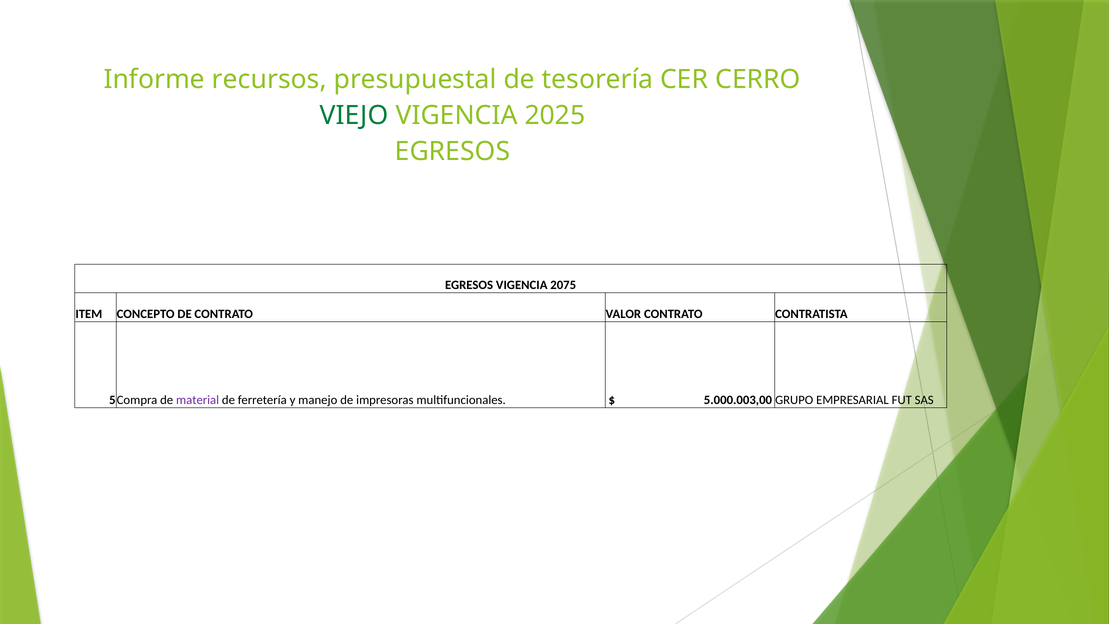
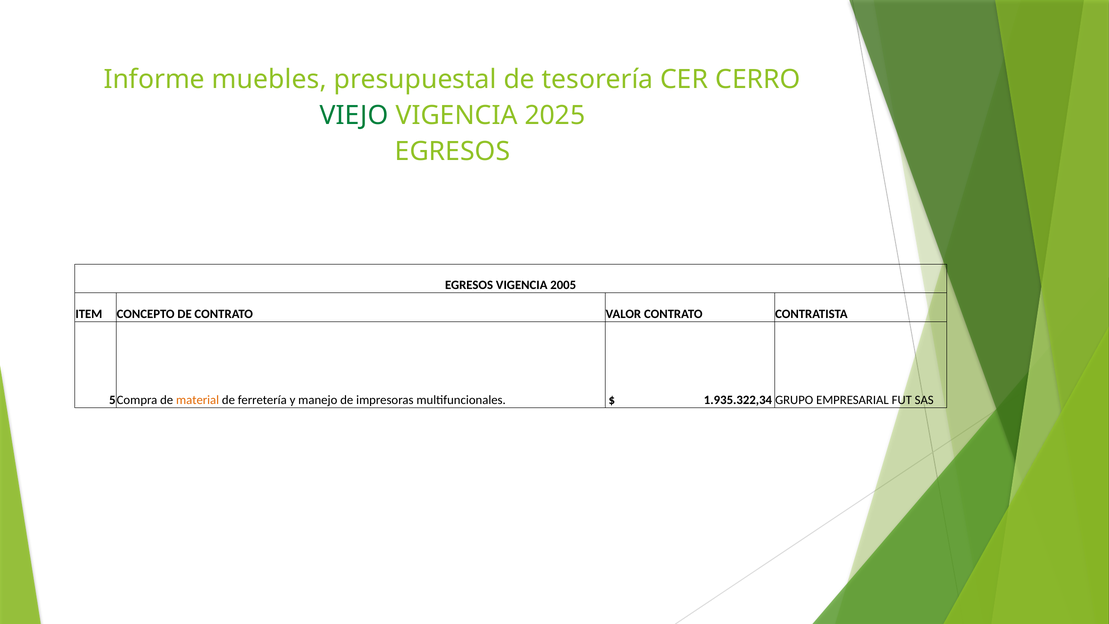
recursos: recursos -> muebles
2075: 2075 -> 2005
material colour: purple -> orange
5.000.003,00: 5.000.003,00 -> 1.935.322,34
